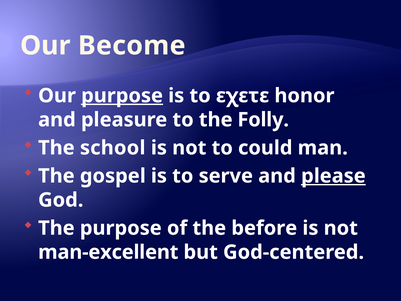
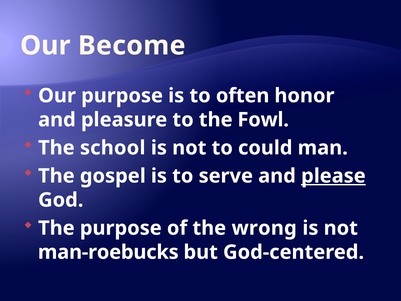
purpose at (122, 96) underline: present -> none
εχετε: εχετε -> often
Folly: Folly -> Fowl
before: before -> wrong
man-excellent: man-excellent -> man-roebucks
